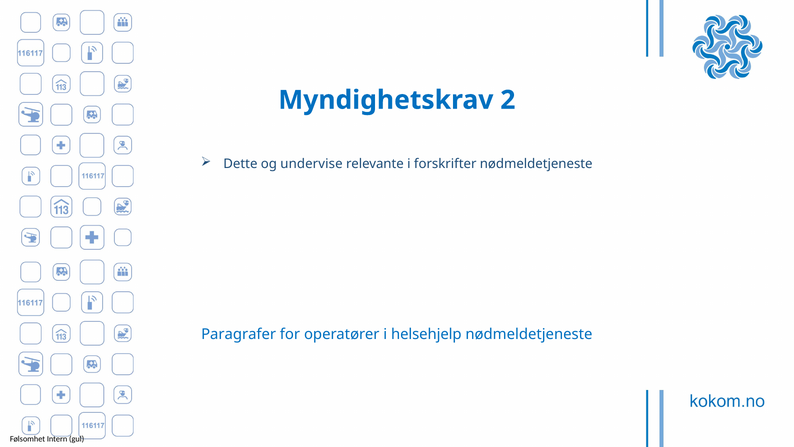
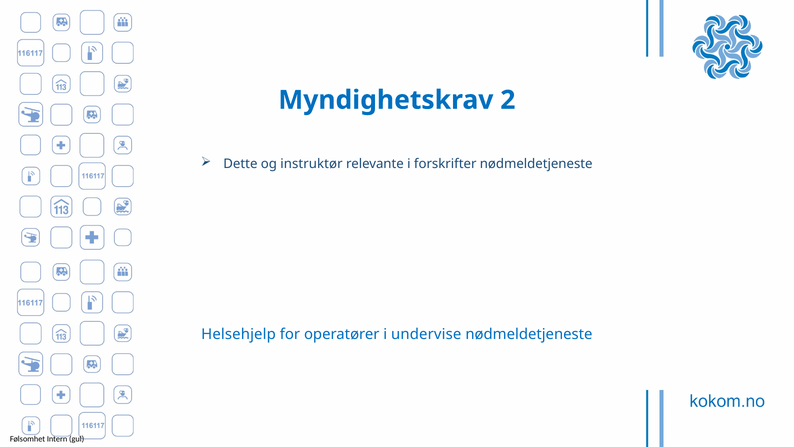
undervise: undervise -> instruktør
Paragrafer: Paragrafer -> Helsehjelp
helsehjelp: helsehjelp -> undervise
